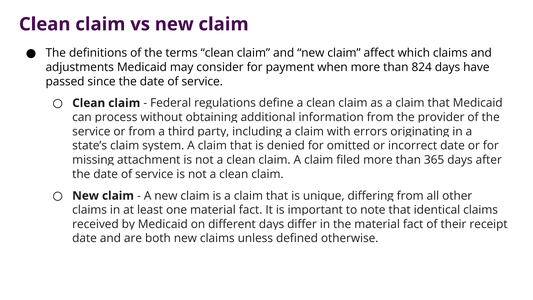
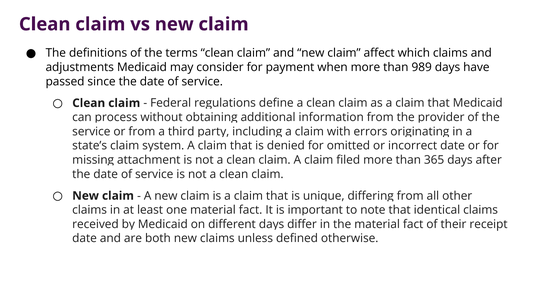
824: 824 -> 989
